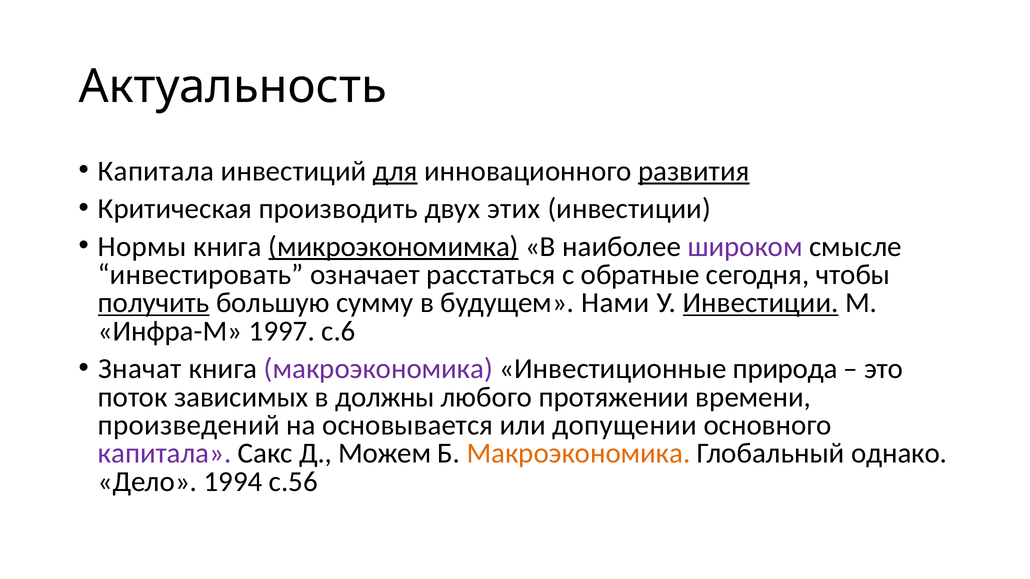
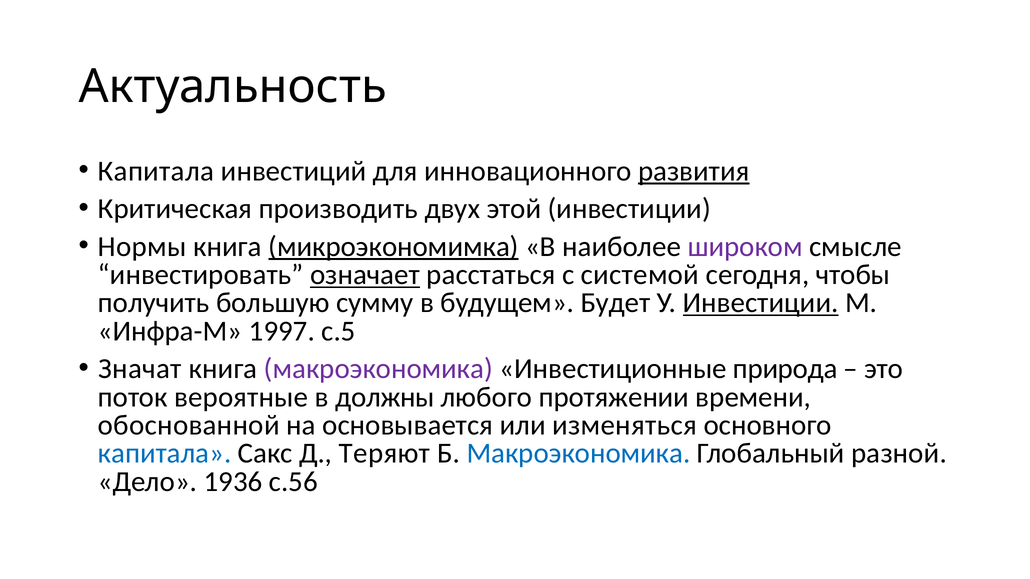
для underline: present -> none
этих: этих -> этой
означает underline: none -> present
обратные: обратные -> системой
получить underline: present -> none
Нами: Нами -> Будет
с.6: с.6 -> с.5
зависимых: зависимых -> вероятные
произведений: произведений -> обоснованной
допущении: допущении -> изменяться
капитала at (165, 454) colour: purple -> blue
Можем: Можем -> Теряют
Макроэкономика at (578, 454) colour: orange -> blue
однако: однако -> разной
1994: 1994 -> 1936
